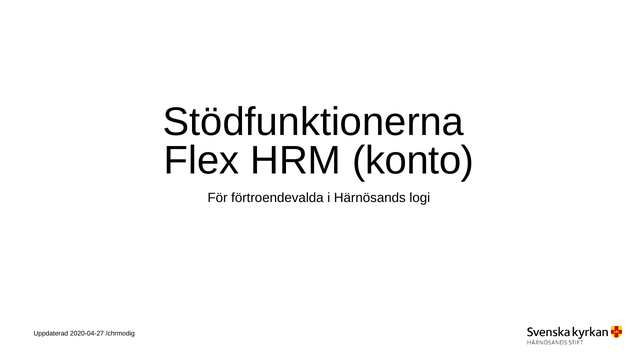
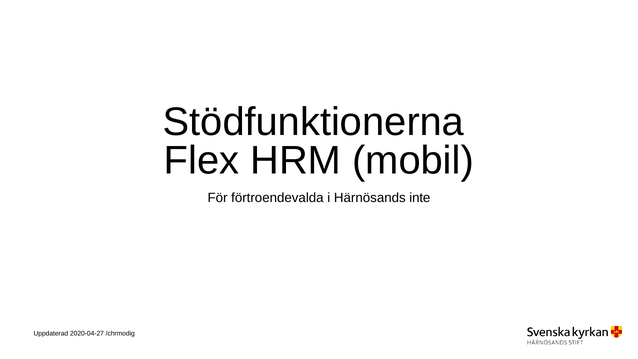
konto: konto -> mobil
logi: logi -> inte
